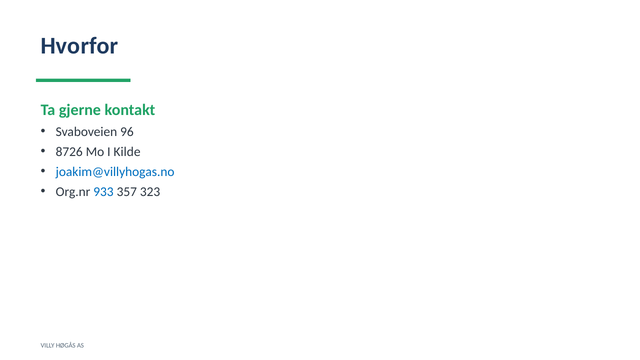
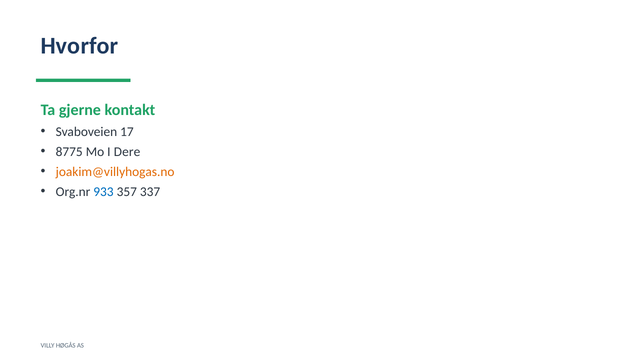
96: 96 -> 17
8726: 8726 -> 8775
Kilde: Kilde -> Dere
joakim@villyhogas.no colour: blue -> orange
323: 323 -> 337
